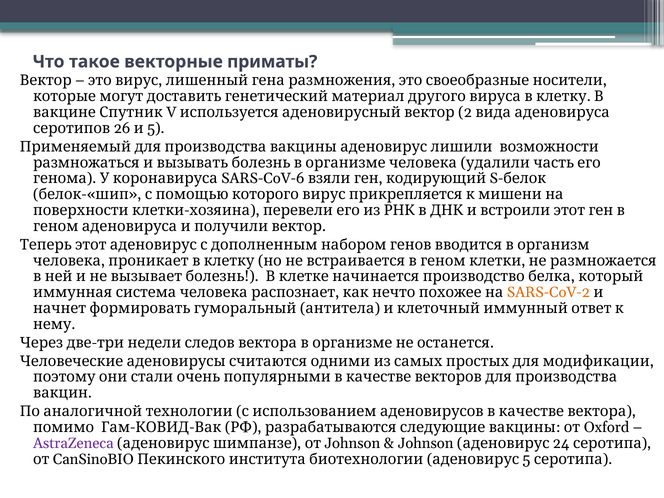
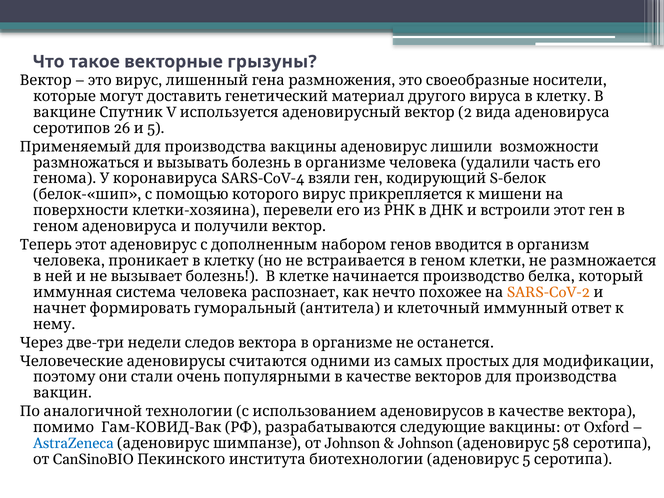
приматы: приматы -> грызуны
SARS-CoV-6: SARS-CoV-6 -> SARS-CoV-4
AstraZeneca colour: purple -> blue
24: 24 -> 58
